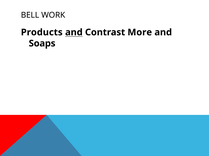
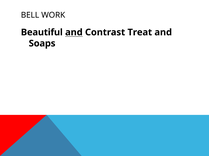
Products: Products -> Beautiful
More: More -> Treat
